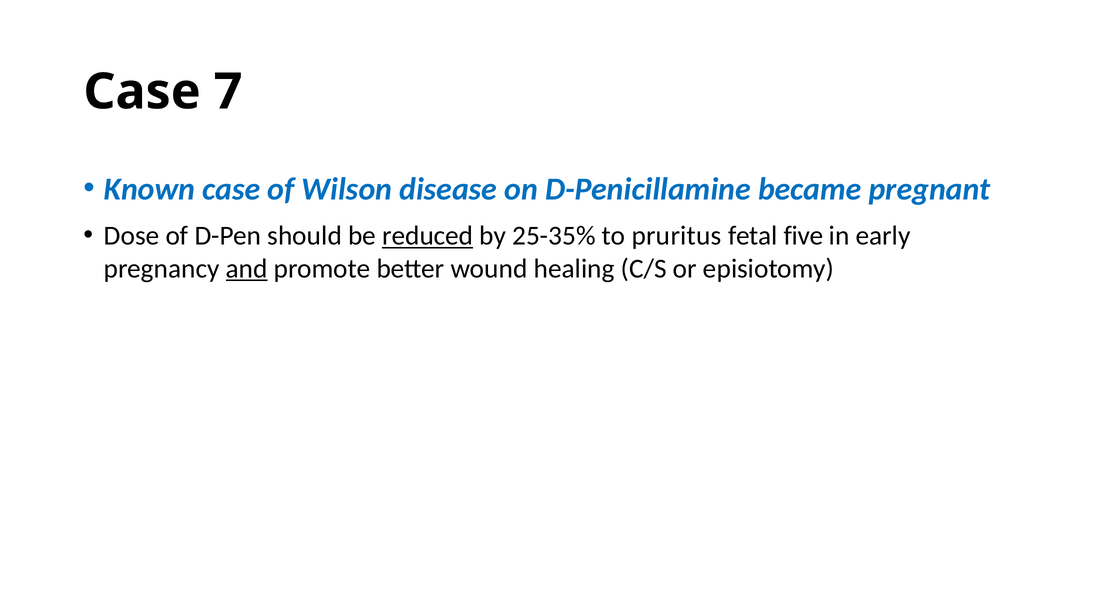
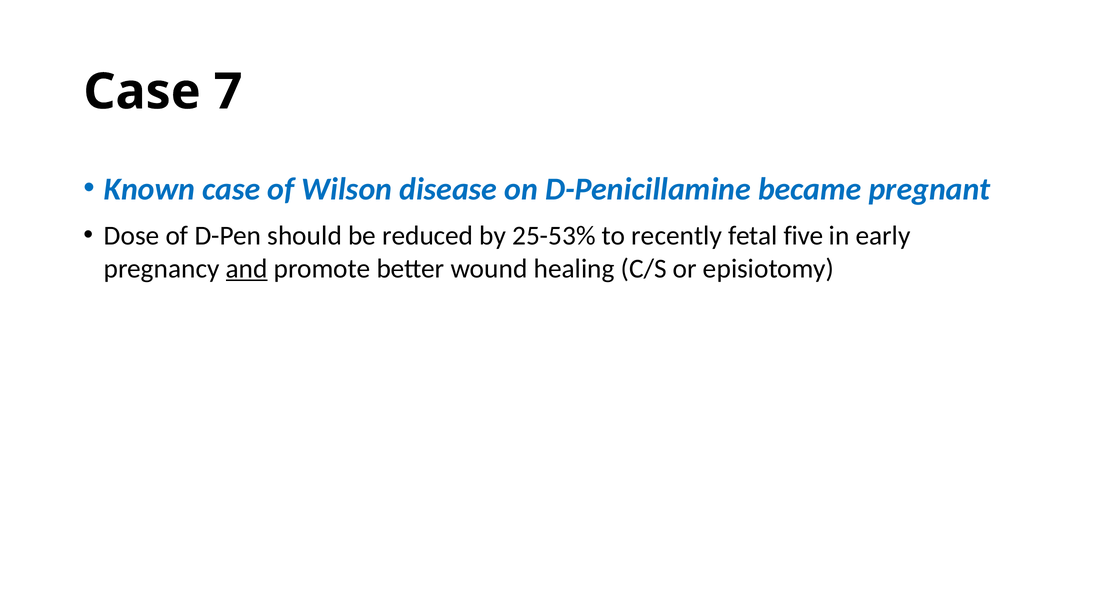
reduced underline: present -> none
25-35%: 25-35% -> 25-53%
pruritus: pruritus -> recently
